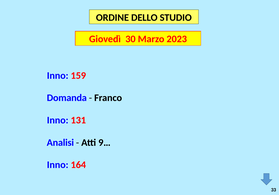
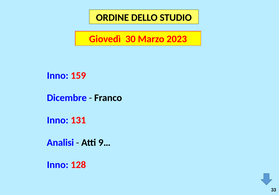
Domanda: Domanda -> Dicembre
164: 164 -> 128
